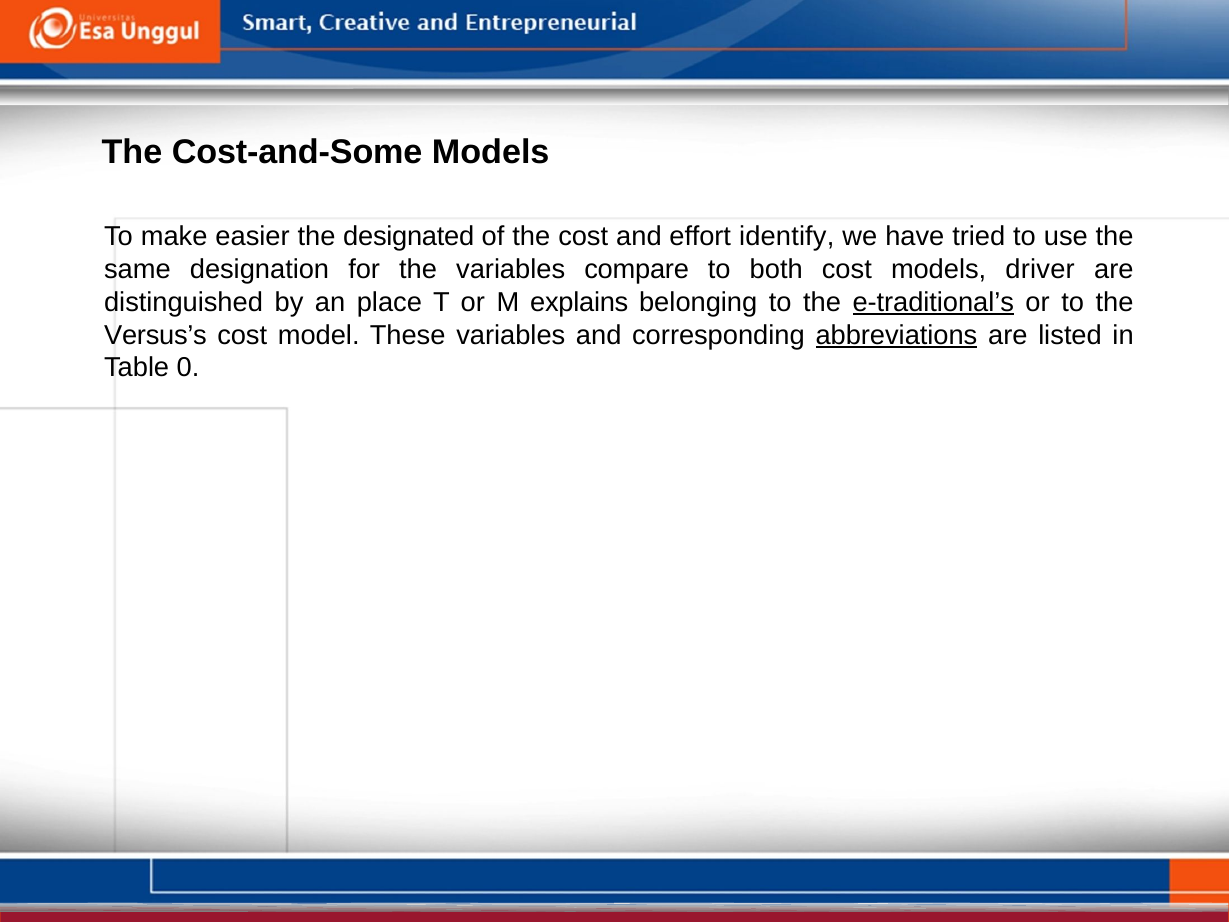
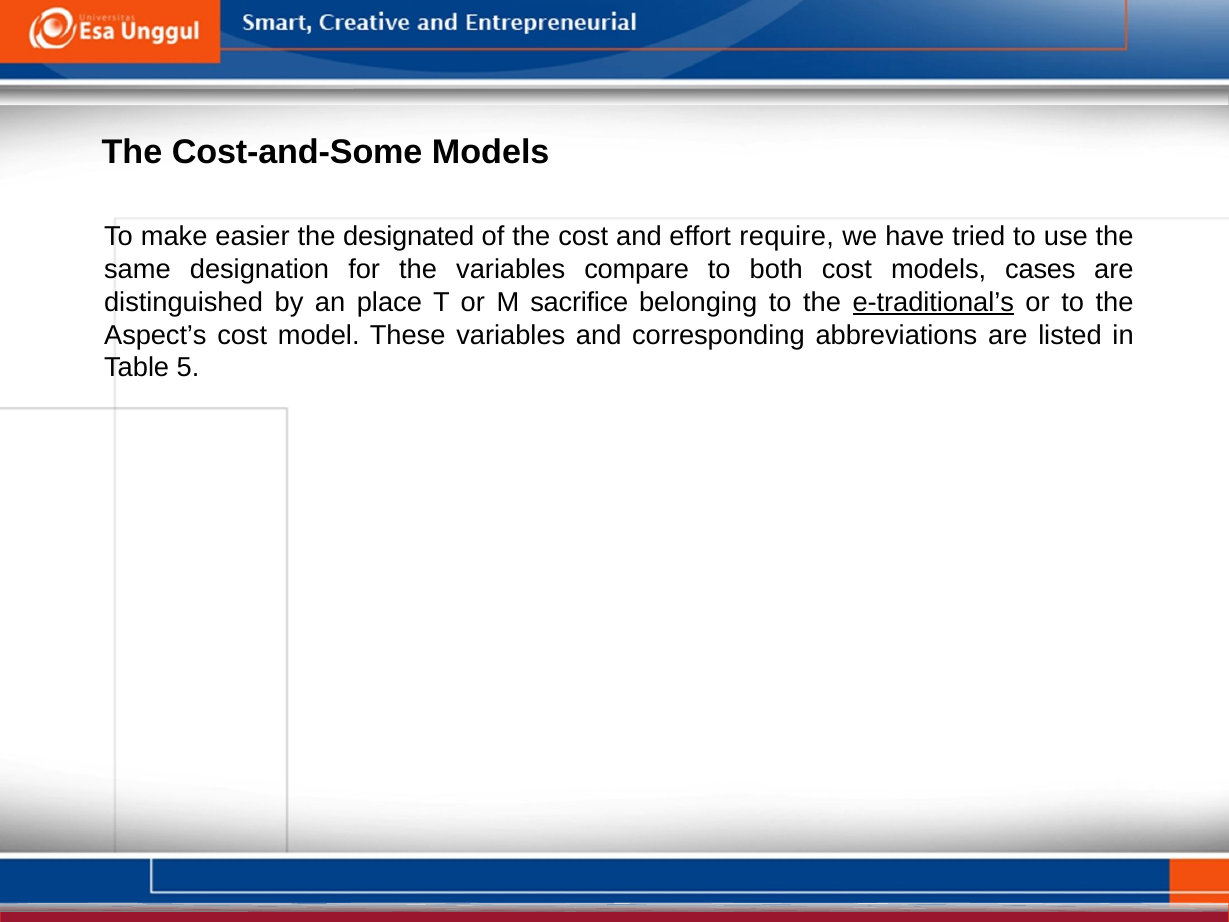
identify: identify -> require
driver: driver -> cases
explains: explains -> sacrifice
Versus’s: Versus’s -> Aspect’s
abbreviations underline: present -> none
0: 0 -> 5
